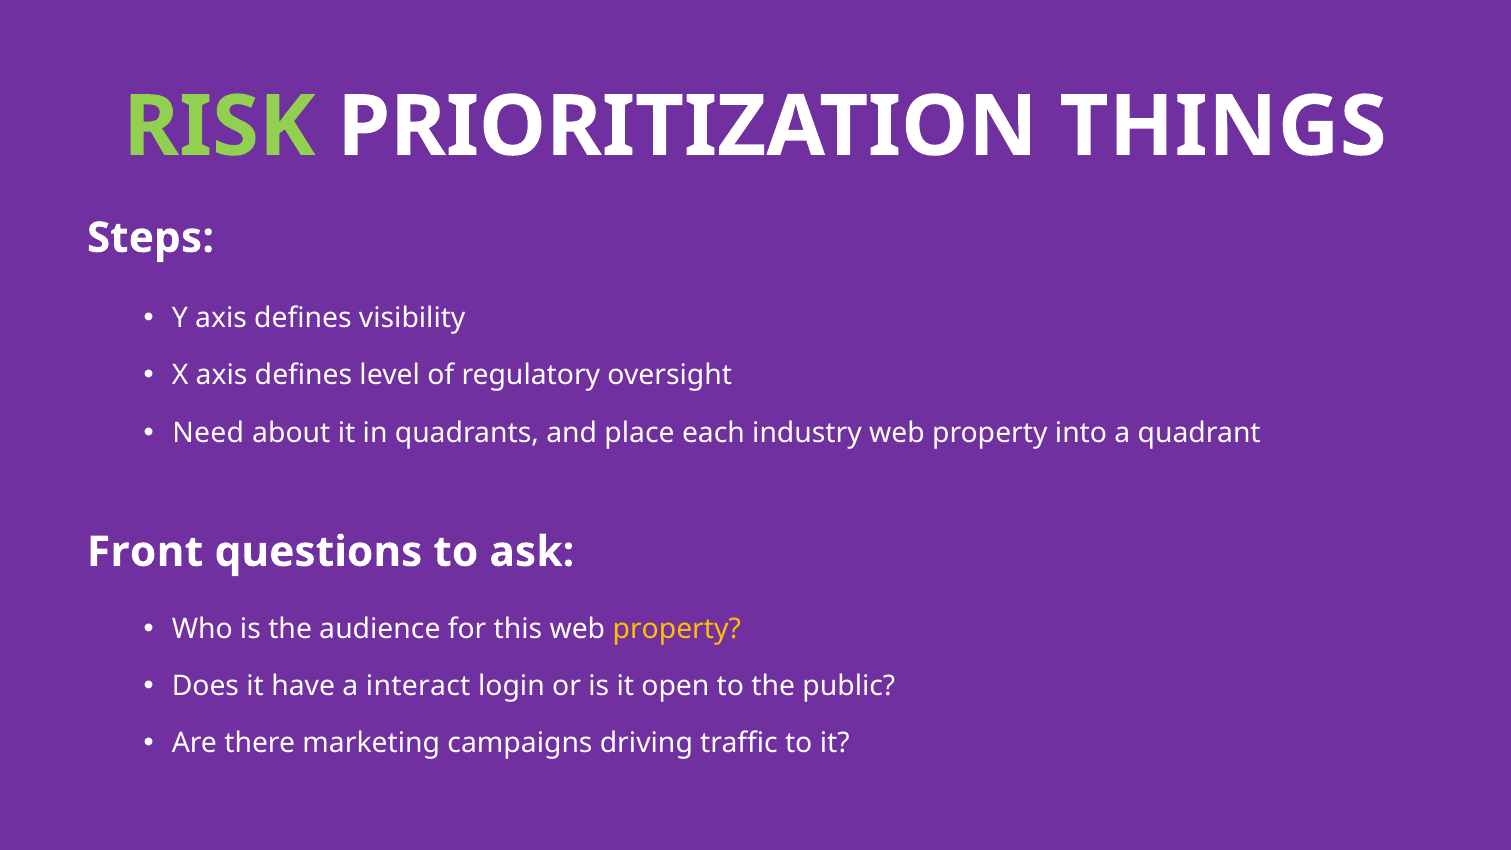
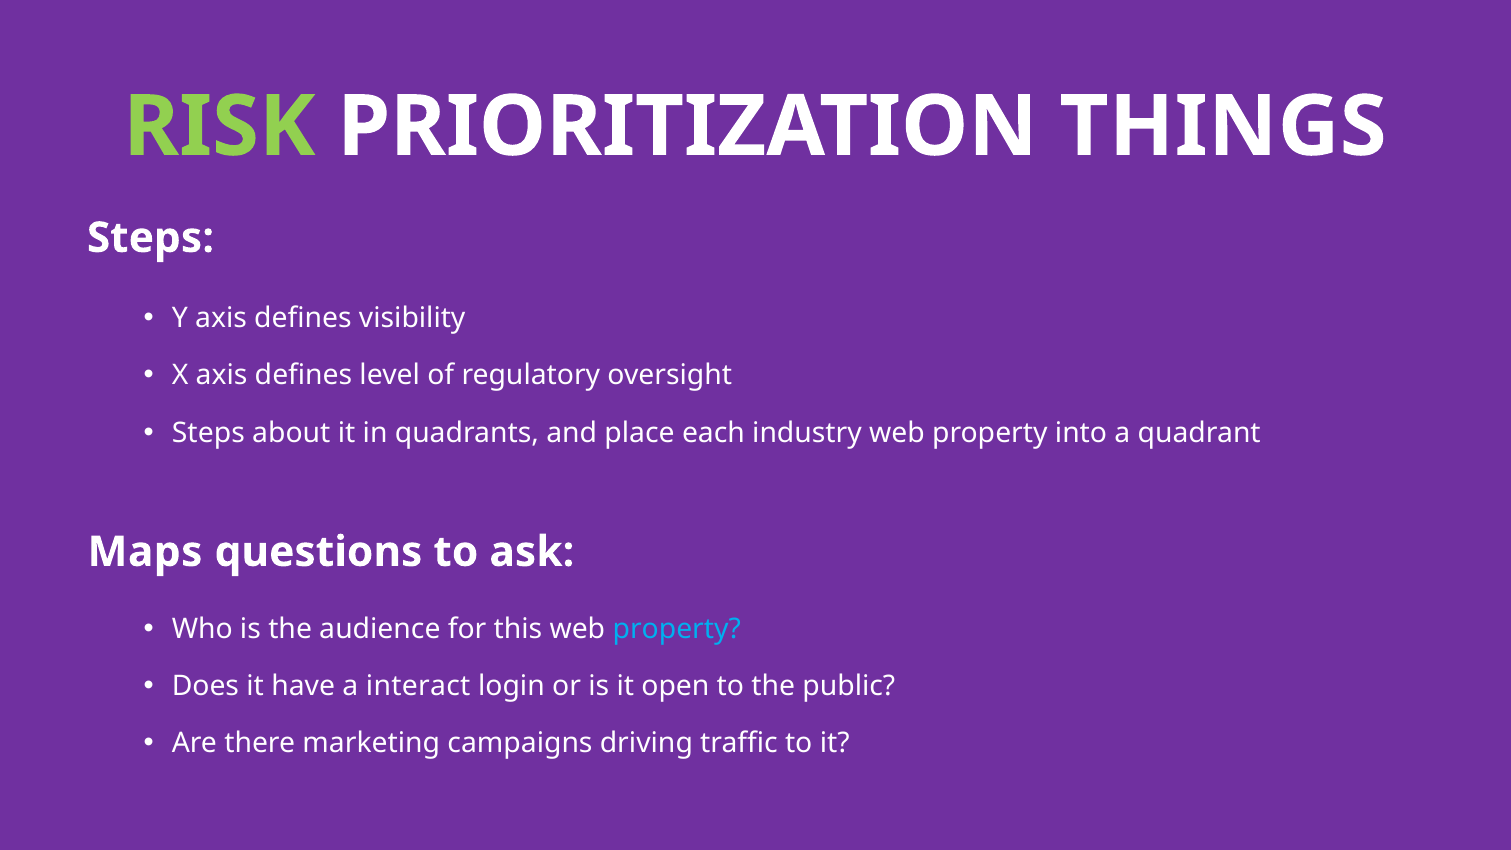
Need at (208, 433): Need -> Steps
Front: Front -> Maps
property at (677, 629) colour: yellow -> light blue
